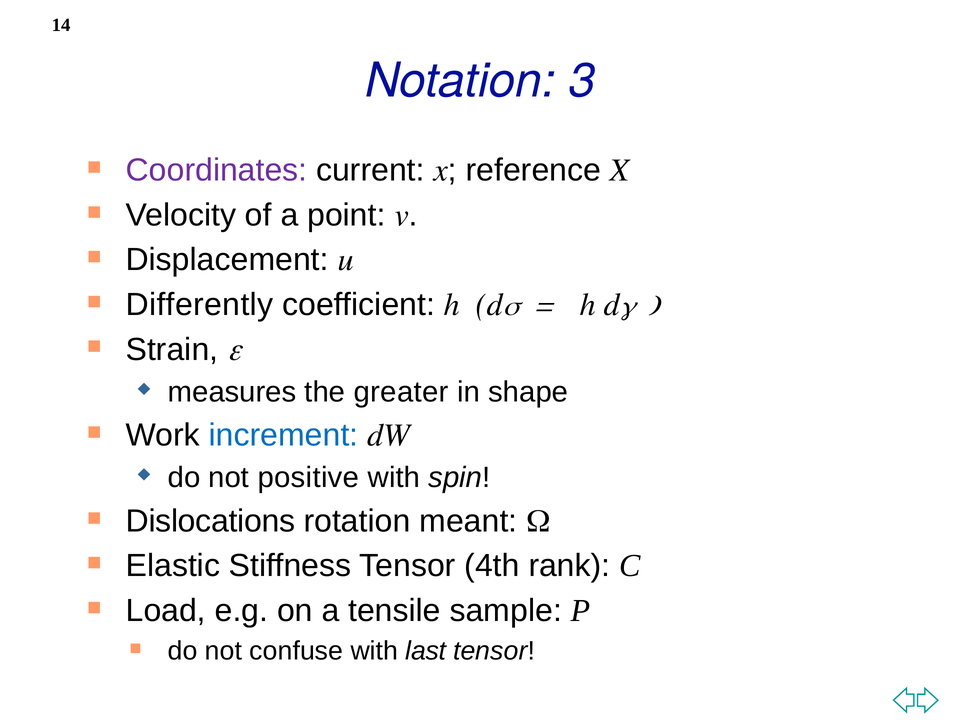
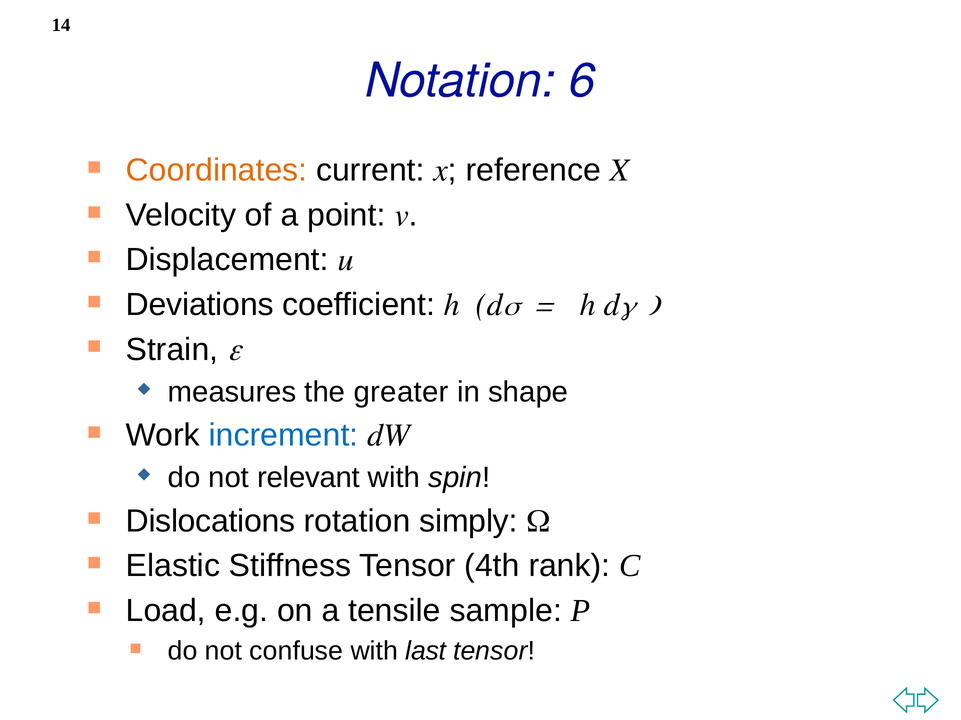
3: 3 -> 6
Coordinates colour: purple -> orange
Differently: Differently -> Deviations
positive: positive -> relevant
meant: meant -> simply
